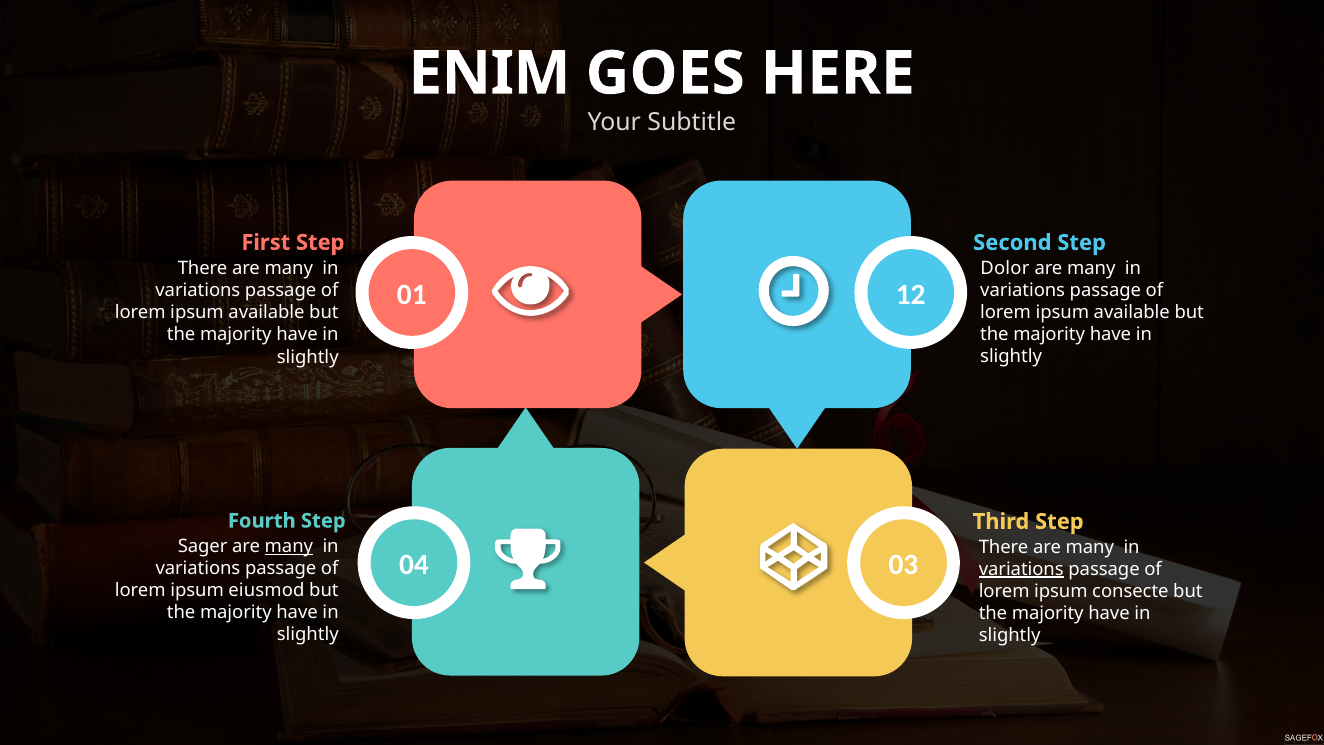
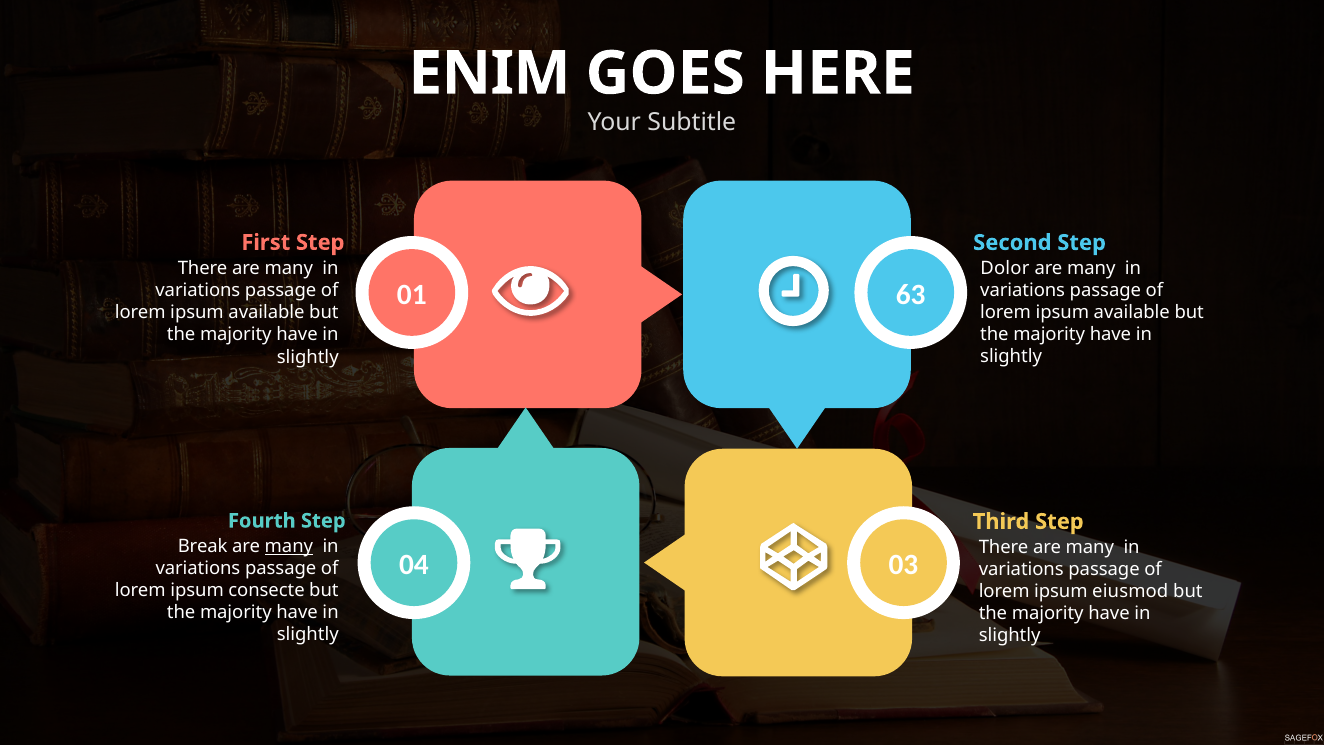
12: 12 -> 63
Sager: Sager -> Break
variations at (1021, 569) underline: present -> none
eiusmod: eiusmod -> consecte
consecte: consecte -> eiusmod
